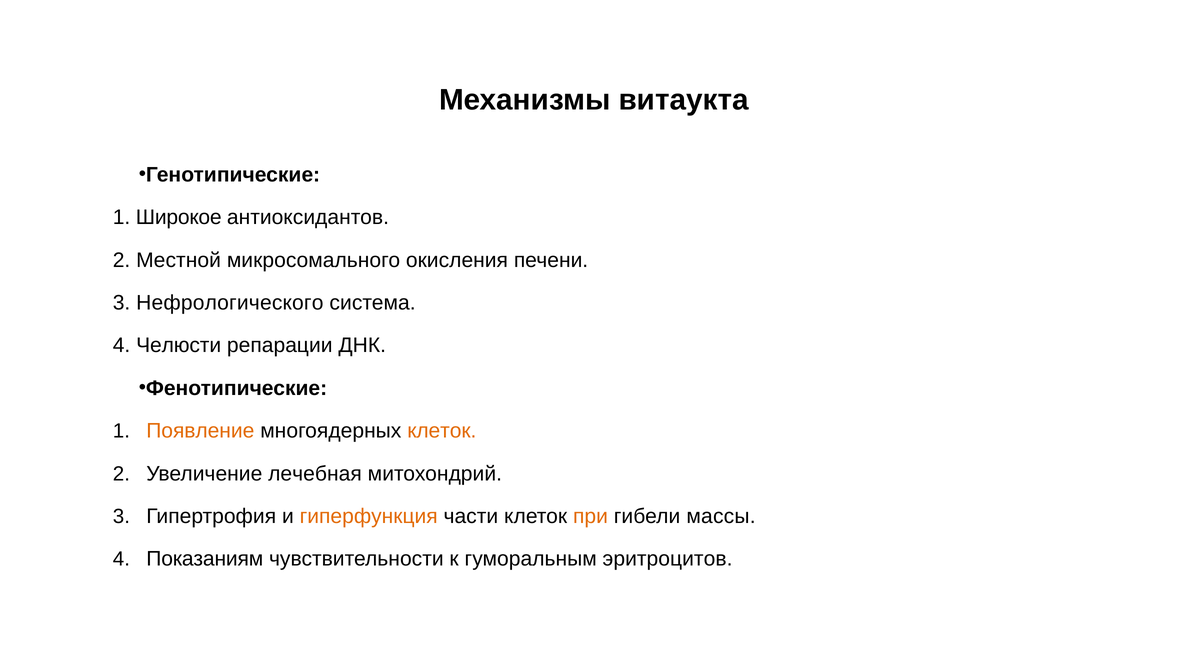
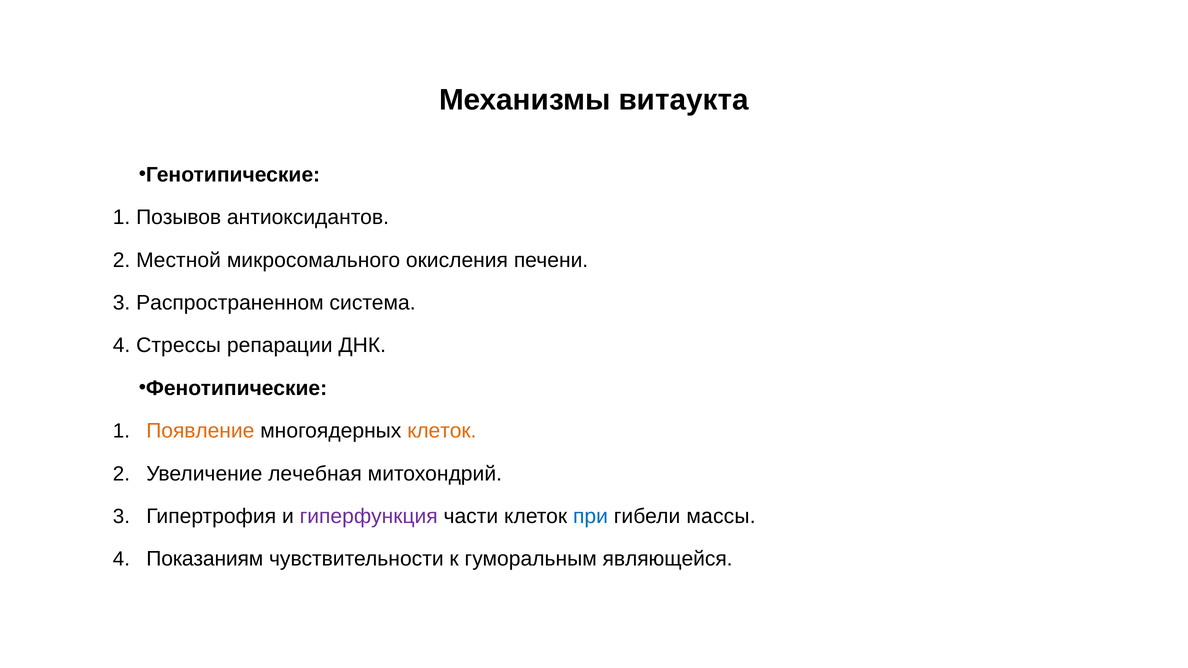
Широкое: Широкое -> Позывов
Нефрологического: Нефрологического -> Распространенном
Челюсти: Челюсти -> Стрессы
гиперфункция colour: orange -> purple
при colour: orange -> blue
эритроцитов: эритроцитов -> являющейся
